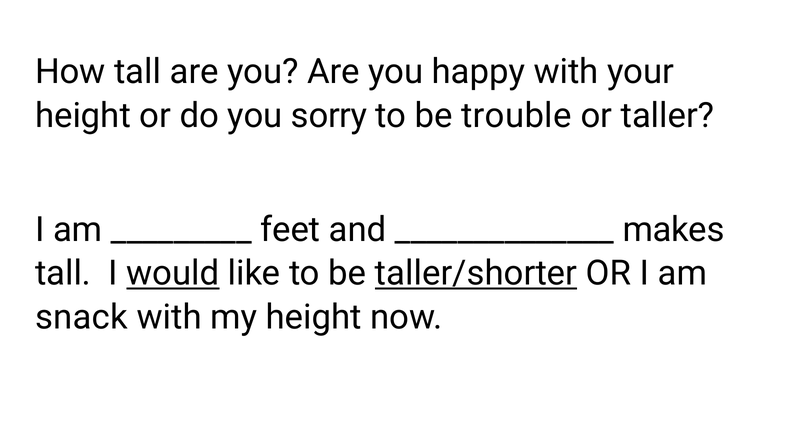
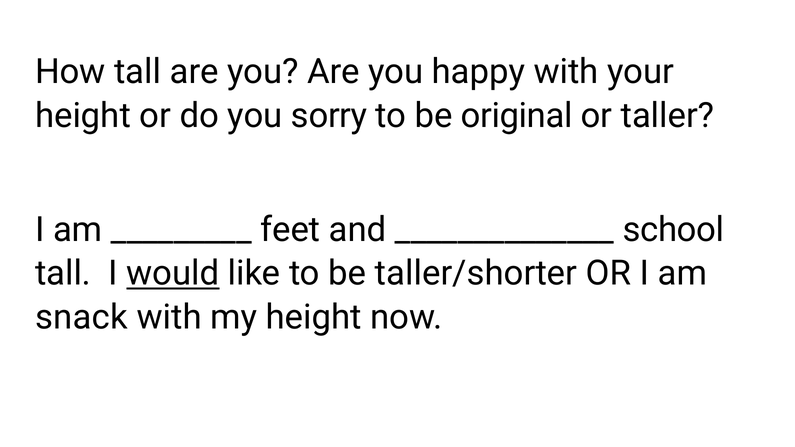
trouble: trouble -> original
makes: makes -> school
taller/shorter underline: present -> none
